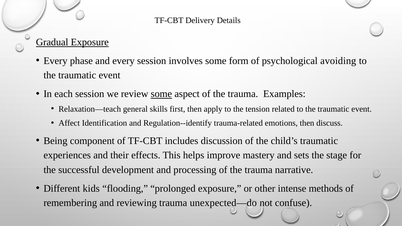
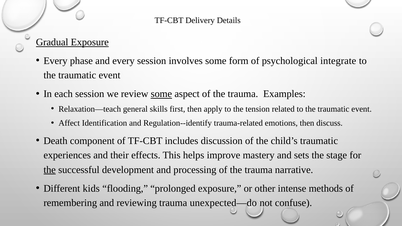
avoiding: avoiding -> integrate
Being: Being -> Death
the at (50, 170) underline: none -> present
